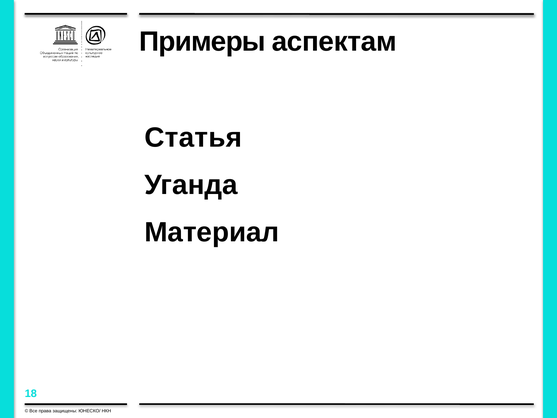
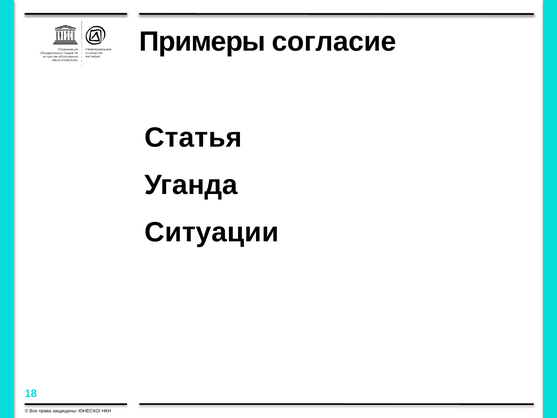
аспектам: аспектам -> согласие
Материал: Материал -> Ситуации
